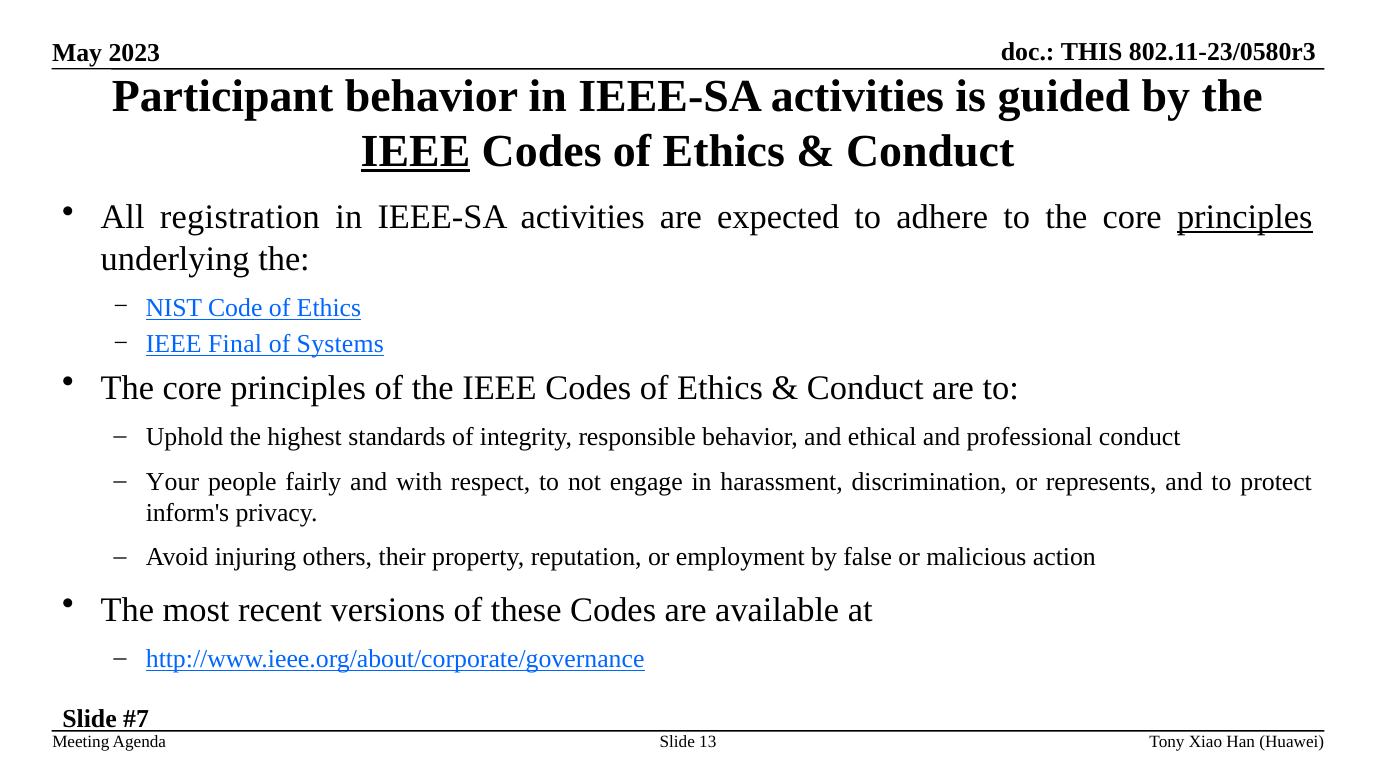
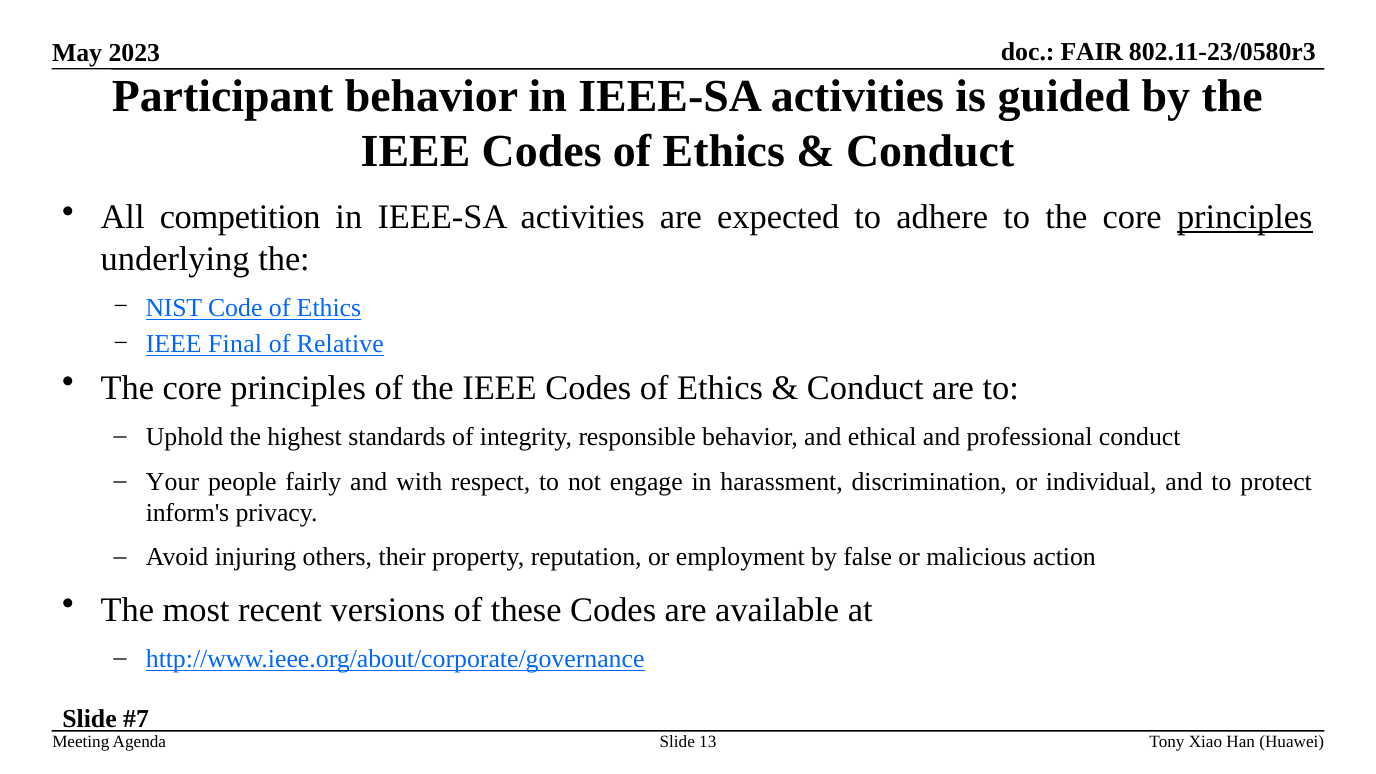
THIS: THIS -> FAIR
IEEE at (416, 151) underline: present -> none
registration: registration -> competition
Systems: Systems -> Relative
represents: represents -> individual
